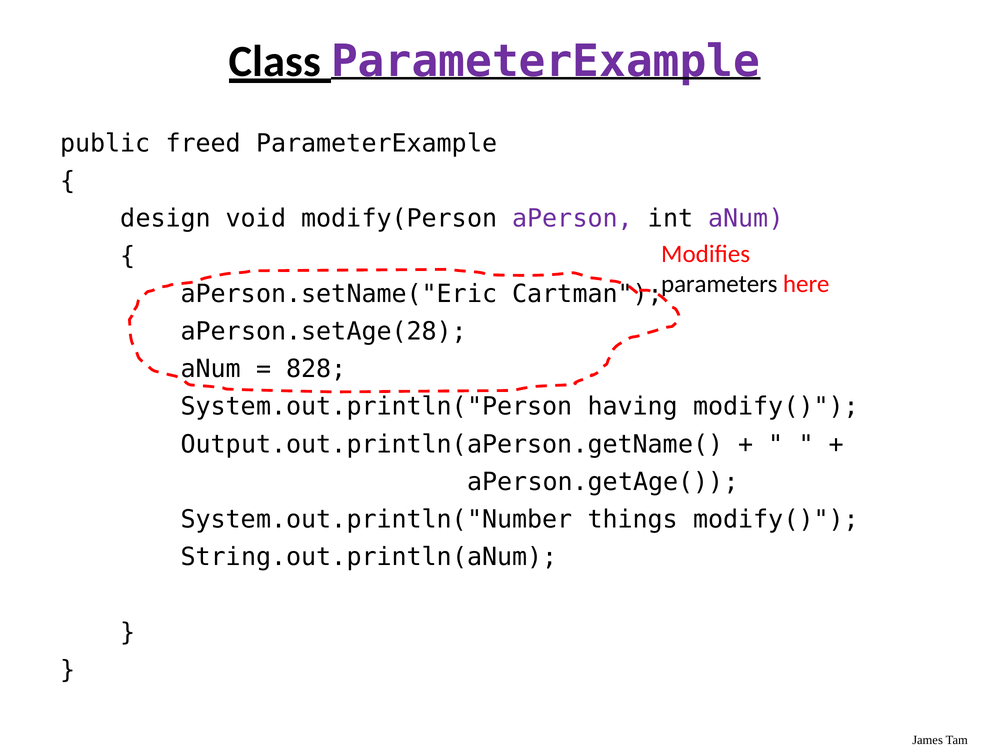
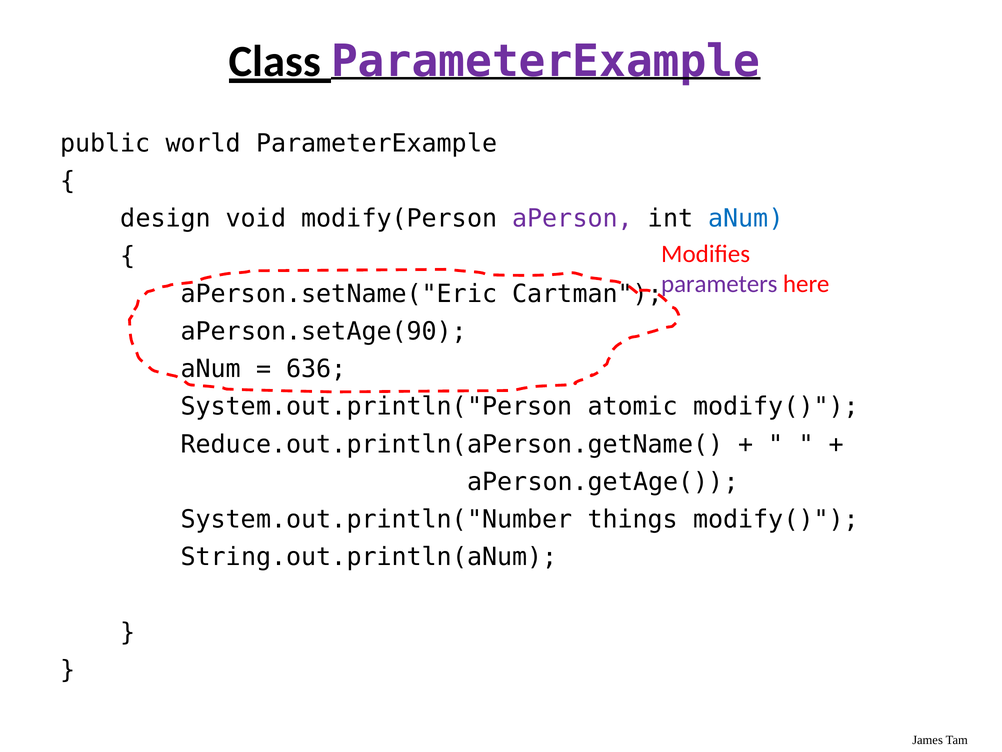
freed: freed -> world
aNum at (746, 218) colour: purple -> blue
parameters colour: black -> purple
aPerson.setAge(28: aPerson.setAge(28 -> aPerson.setAge(90
828: 828 -> 636
having: having -> atomic
Output.out.println(aPerson.getName(: Output.out.println(aPerson.getName( -> Reduce.out.println(aPerson.getName(
